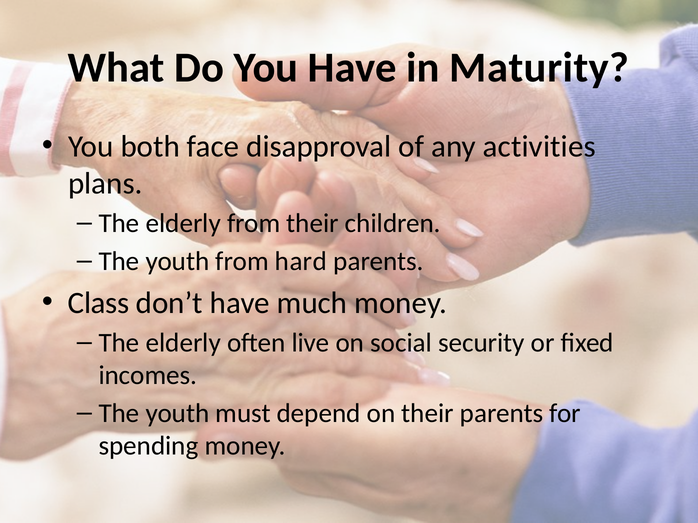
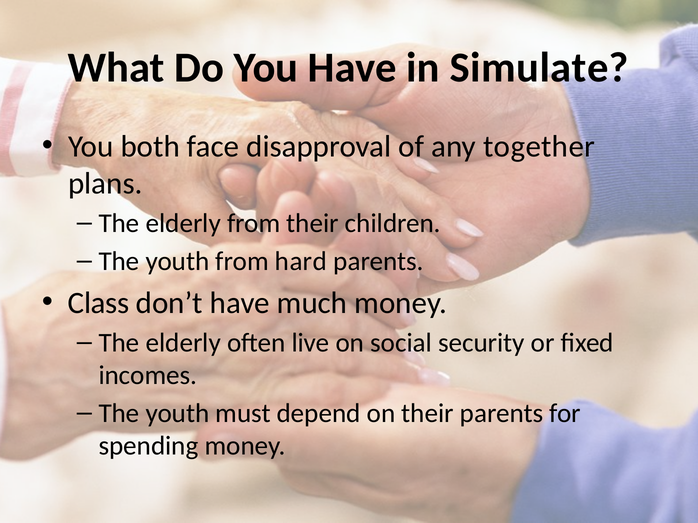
Maturity: Maturity -> Simulate
activities: activities -> together
